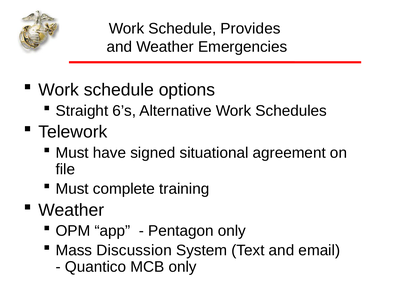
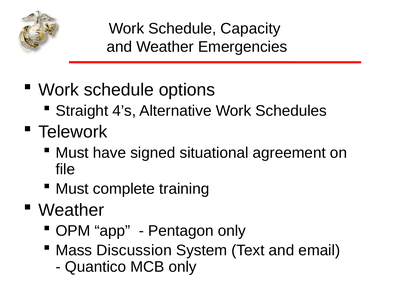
Provides: Provides -> Capacity
6’s: 6’s -> 4’s
